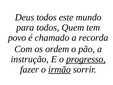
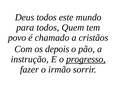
recorda: recorda -> cristãos
ordem: ordem -> depois
irmão underline: present -> none
